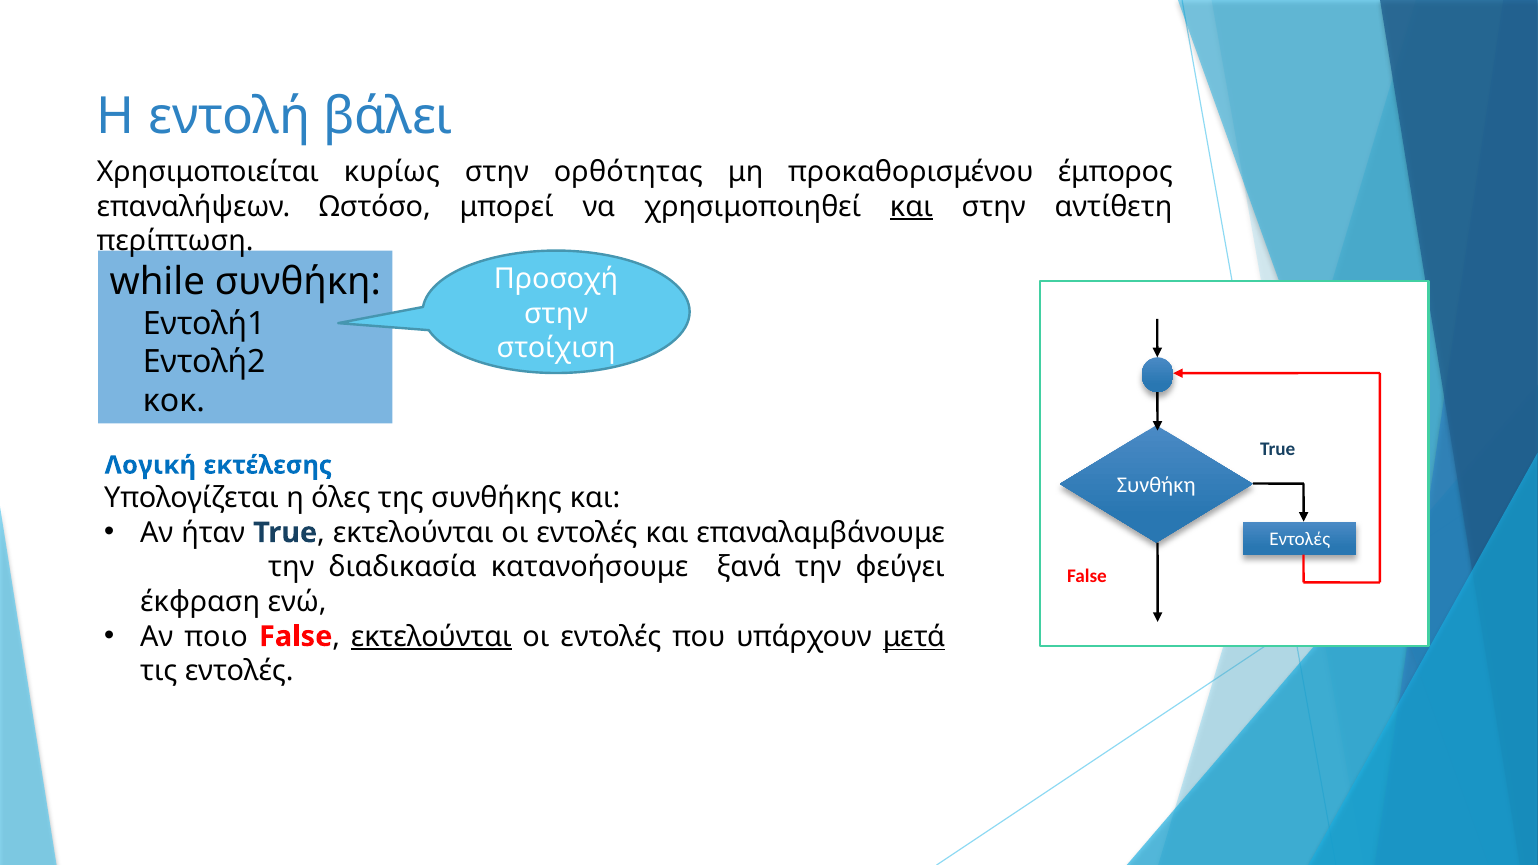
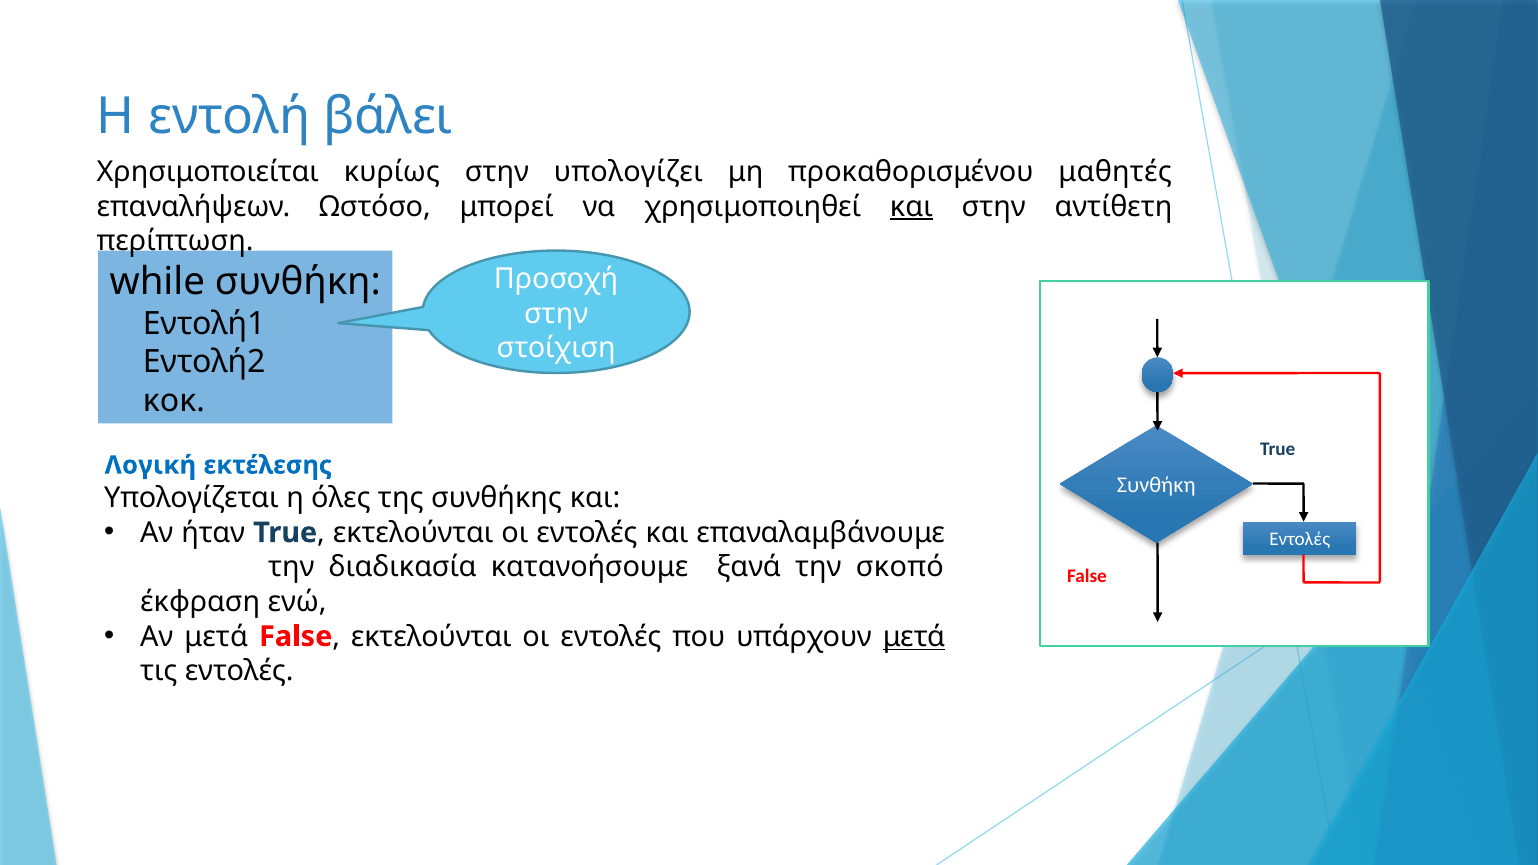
ορθότητας: ορθότητας -> υπολογίζει
έμπορος: έμπορος -> μαθητές
φεύγει: φεύγει -> σκοπό
Αν ποιο: ποιο -> μετά
εκτελούνται at (431, 637) underline: present -> none
